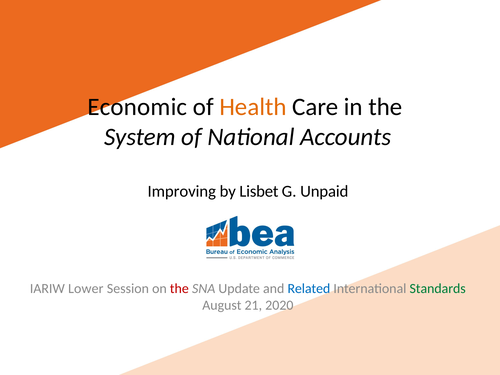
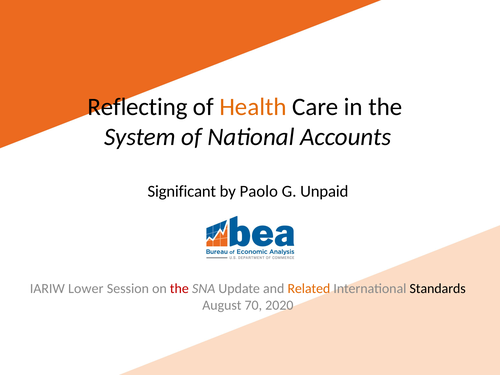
Economic: Economic -> Reflecting
Improving: Improving -> Significant
Lisbet: Lisbet -> Paolo
Related colour: blue -> orange
Standards colour: green -> black
21: 21 -> 70
